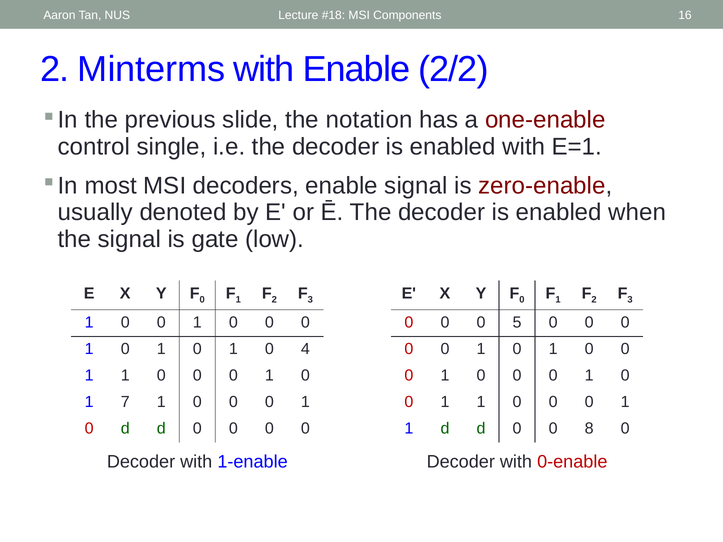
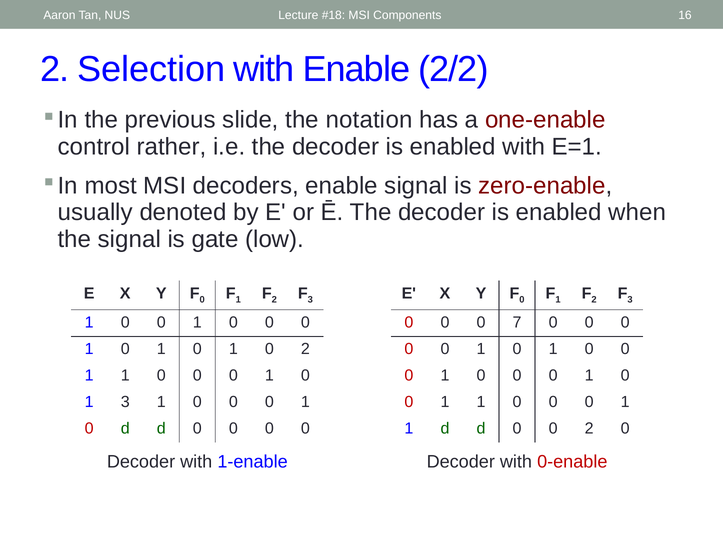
Minterms: Minterms -> Selection
single: single -> rather
5: 5 -> 7
1 0 4: 4 -> 2
1 7: 7 -> 3
0 0 8: 8 -> 2
